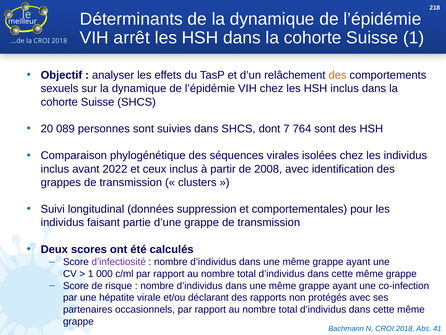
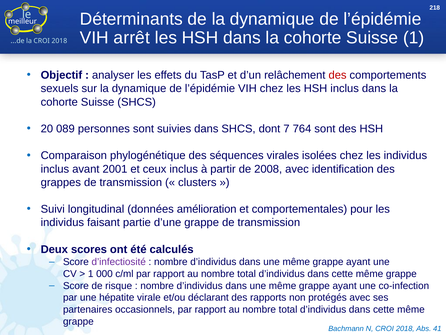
des at (338, 75) colour: orange -> red
2022: 2022 -> 2001
suppression: suppression -> amélioration
